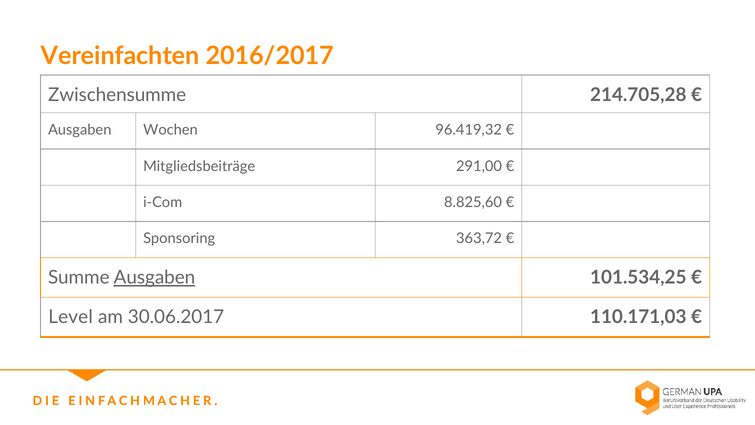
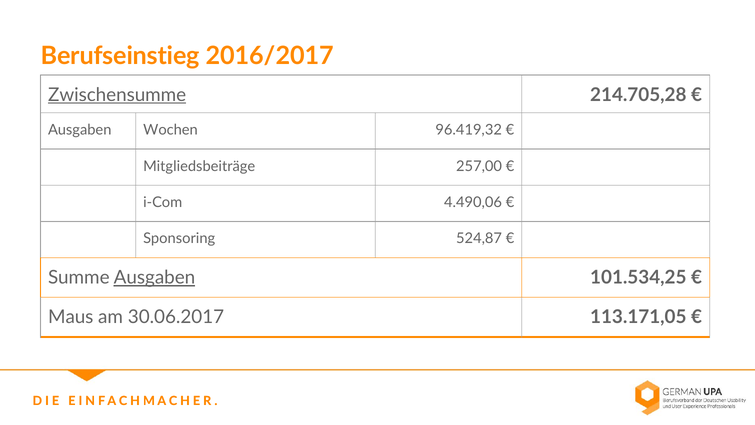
Vereinfachten: Vereinfachten -> Berufseinstieg
Zwischensumme underline: none -> present
291,00: 291,00 -> 257,00
8.825,60: 8.825,60 -> 4.490,06
363,72: 363,72 -> 524,87
Level: Level -> Maus
110.171,03: 110.171,03 -> 113.171,05
